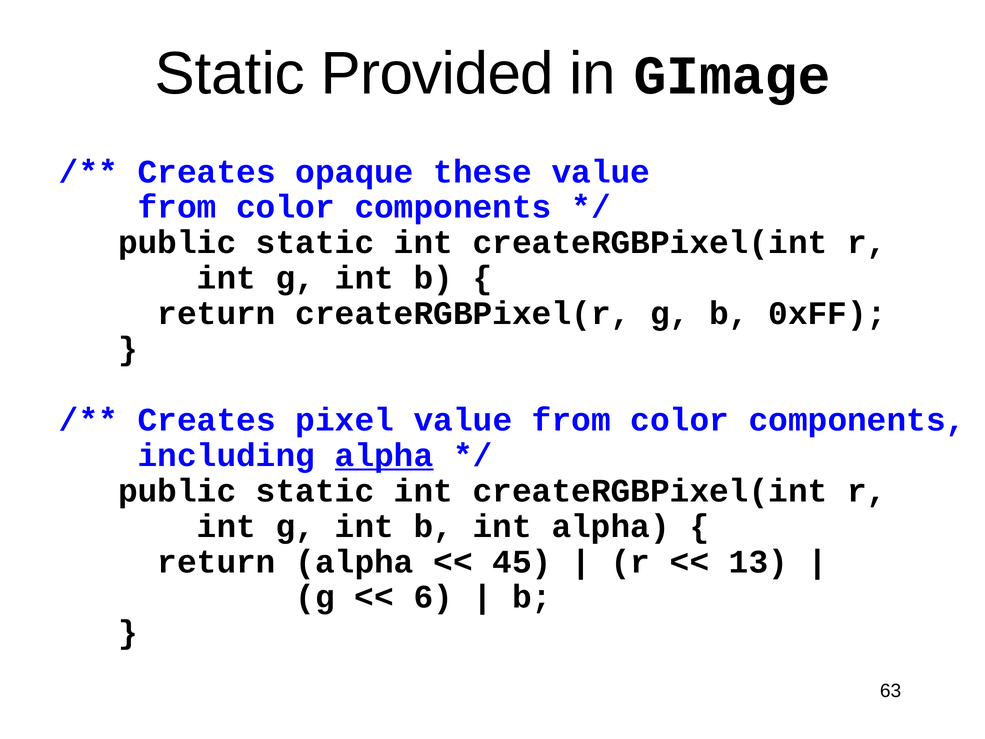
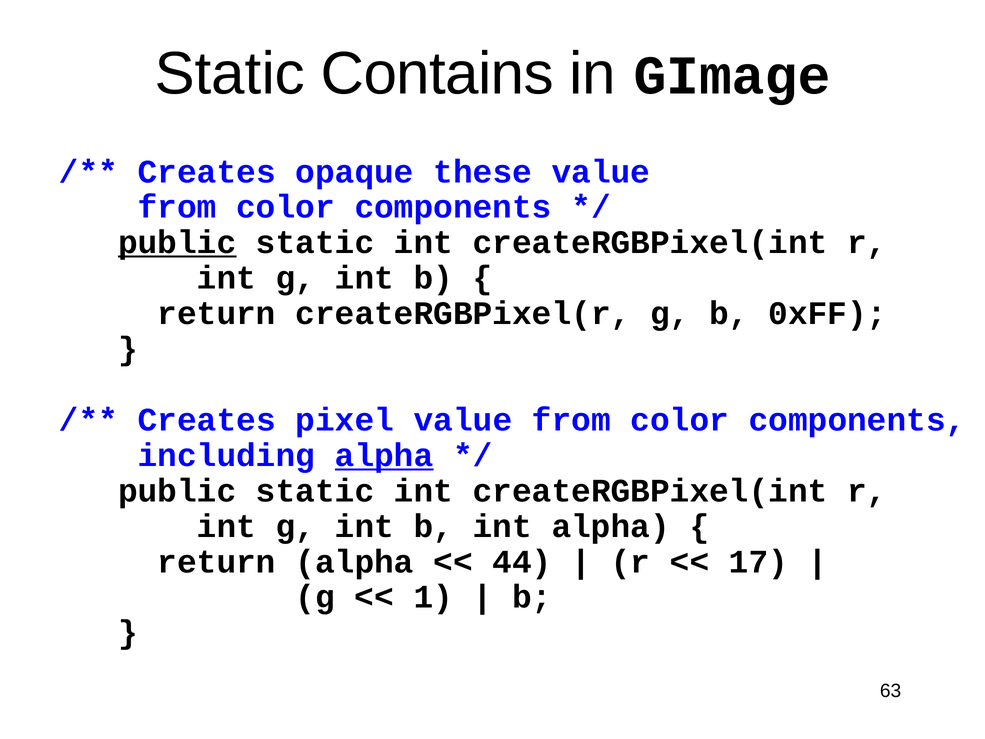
Provided: Provided -> Contains
public at (177, 243) underline: none -> present
45: 45 -> 44
13: 13 -> 17
6: 6 -> 1
